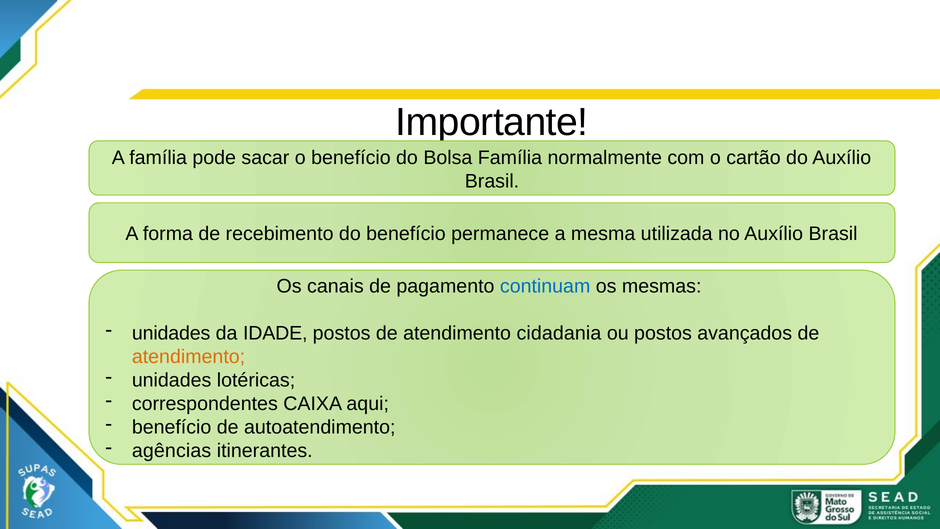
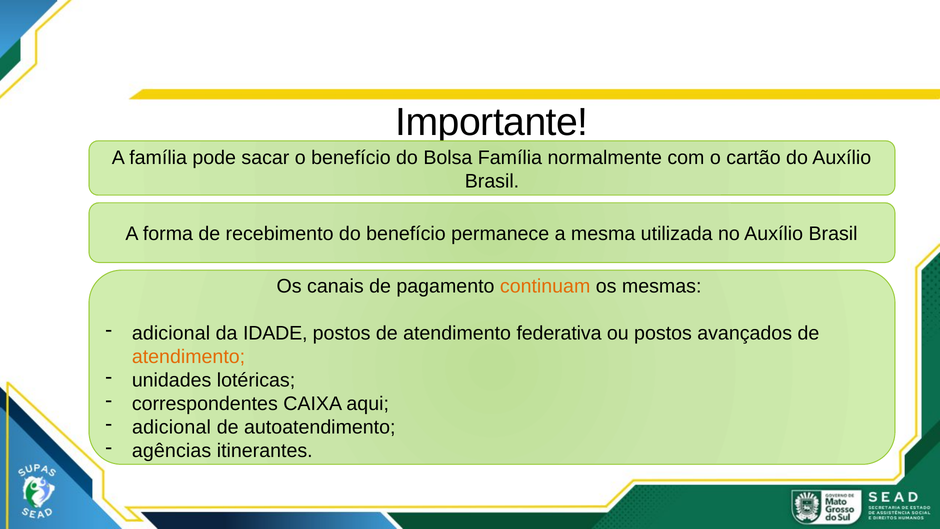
continuam colour: blue -> orange
unidades at (171, 333): unidades -> adicional
cidadania: cidadania -> federativa
benefício at (172, 427): benefício -> adicional
